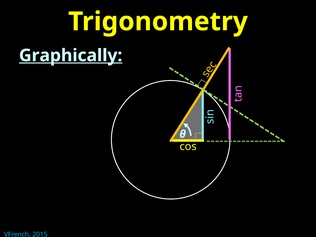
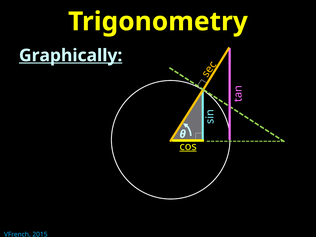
cos underline: none -> present
